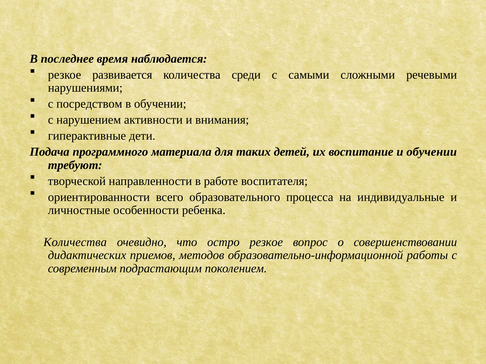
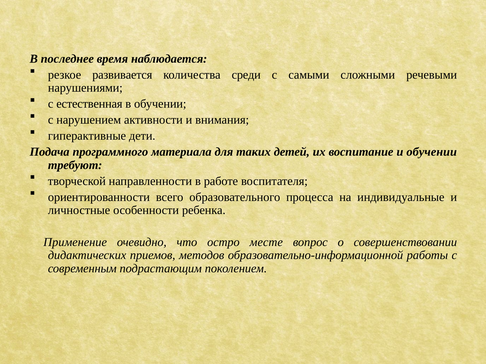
посредством: посредством -> естественная
Количества at (75, 243): Количества -> Применение
остро резкое: резкое -> месте
